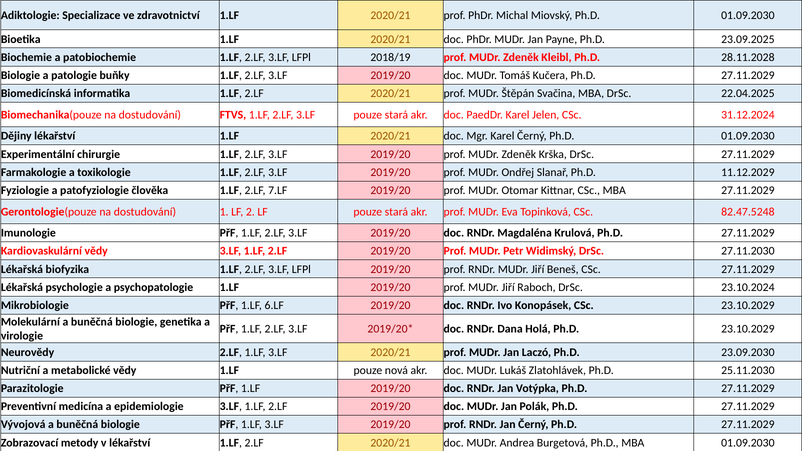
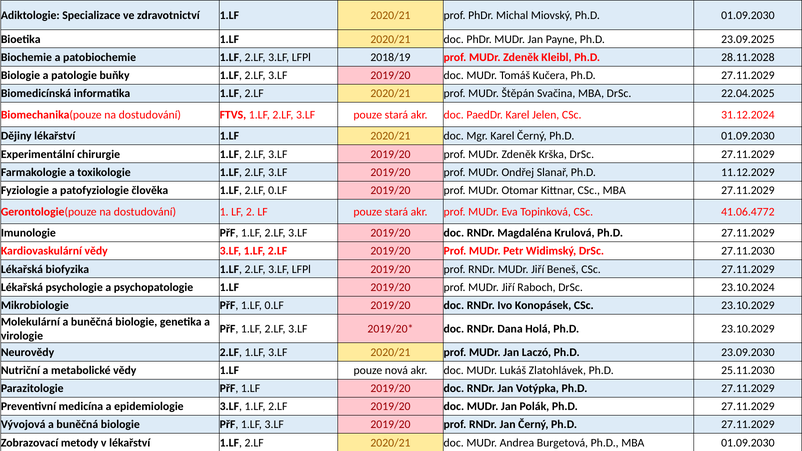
2.LF 7.LF: 7.LF -> 0.LF
82.47.5248: 82.47.5248 -> 41.06.4772
1.LF 6.LF: 6.LF -> 0.LF
